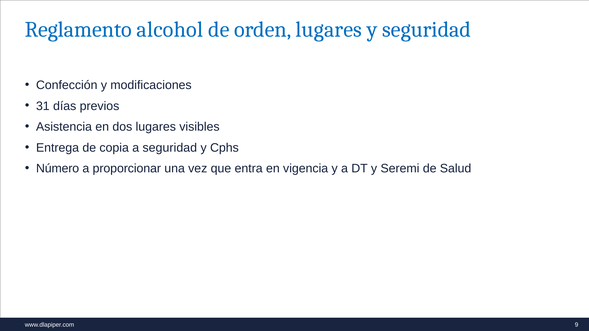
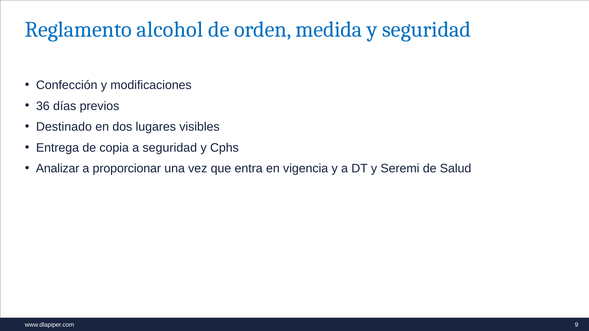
orden lugares: lugares -> medida
31: 31 -> 36
Asistencia: Asistencia -> Destinado
Número: Número -> Analizar
